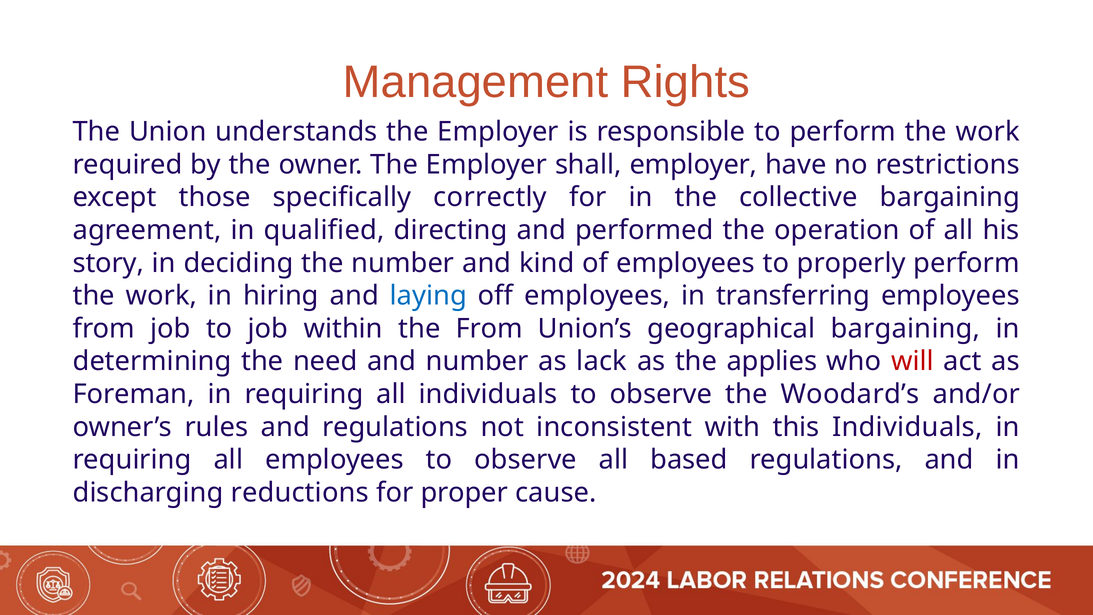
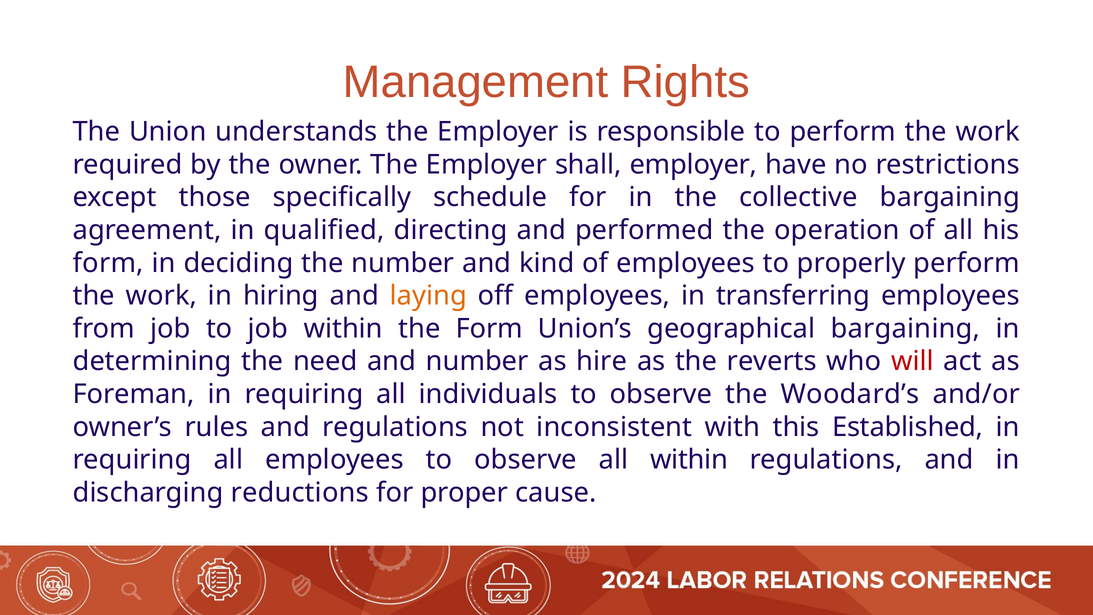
correctly: correctly -> schedule
story at (108, 263): story -> form
laying colour: blue -> orange
the From: From -> Form
lack: lack -> hire
applies: applies -> reverts
this Individuals: Individuals -> Established
all based: based -> within
